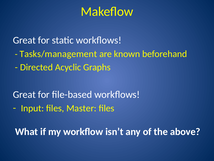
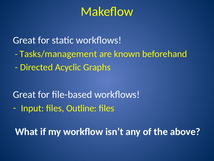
Master: Master -> Outline
